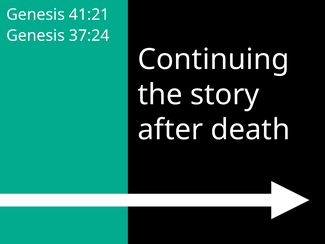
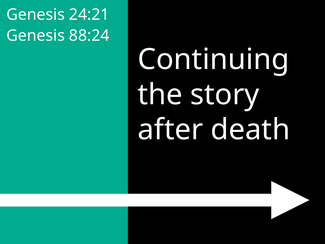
41:21: 41:21 -> 24:21
37:24: 37:24 -> 88:24
